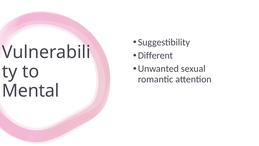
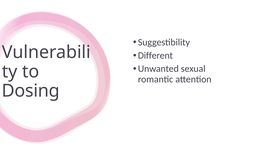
Mental: Mental -> Dosing
